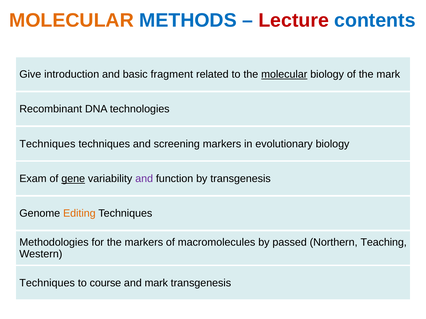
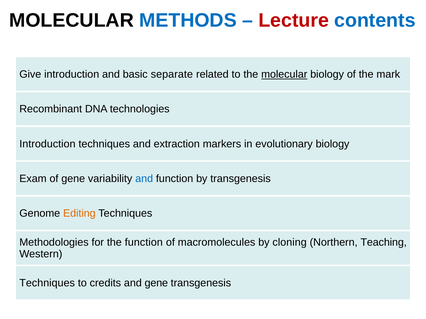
MOLECULAR at (71, 21) colour: orange -> black
fragment: fragment -> separate
Techniques at (47, 144): Techniques -> Introduction
screening: screening -> extraction
gene at (73, 179) underline: present -> none
and at (144, 179) colour: purple -> blue
the markers: markers -> function
passed: passed -> cloning
course: course -> credits
and mark: mark -> gene
